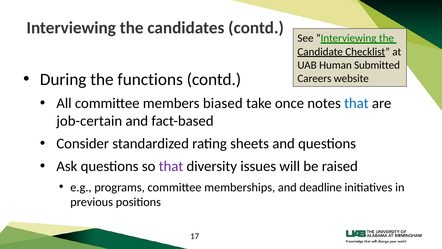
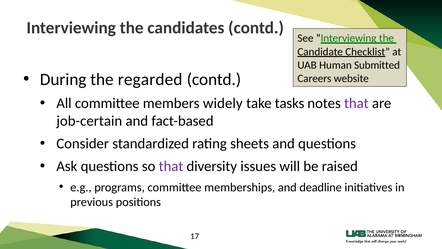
functions: functions -> regarded
biased: biased -> widely
once: once -> tasks
that at (356, 103) colour: blue -> purple
